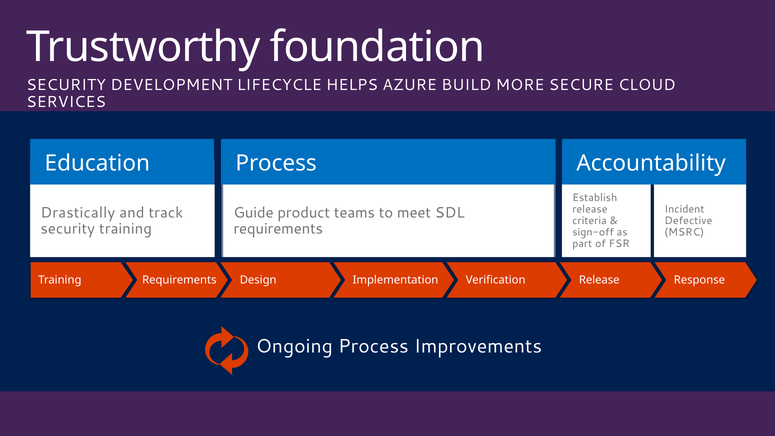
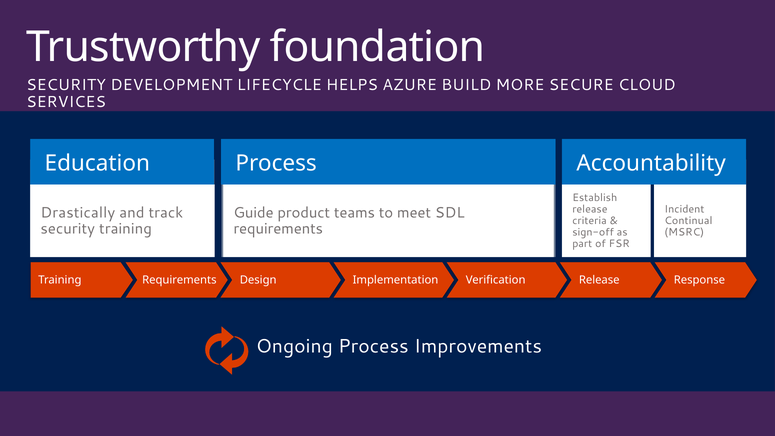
Defective: Defective -> Continual
